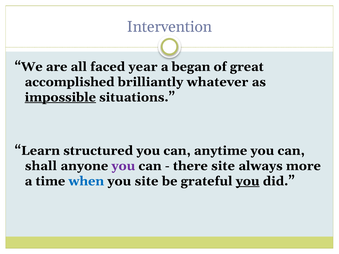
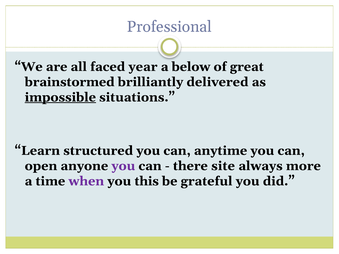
Intervention: Intervention -> Professional
began: began -> below
accomplished: accomplished -> brainstormed
whatever: whatever -> delivered
shall: shall -> open
when colour: blue -> purple
you site: site -> this
you at (248, 181) underline: present -> none
